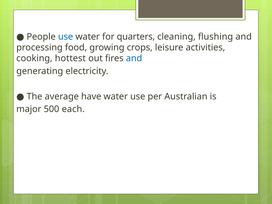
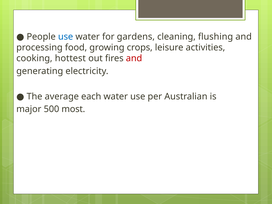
quarters: quarters -> gardens
and at (134, 58) colour: blue -> red
have: have -> each
each: each -> most
